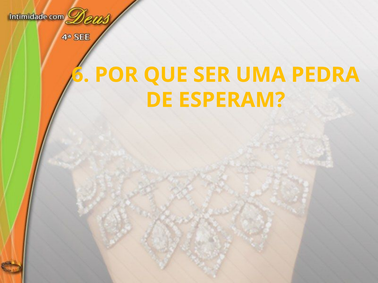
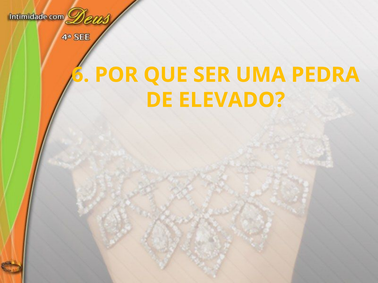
ESPERAM: ESPERAM -> ELEVADO
